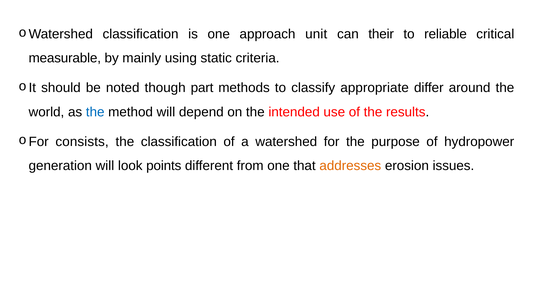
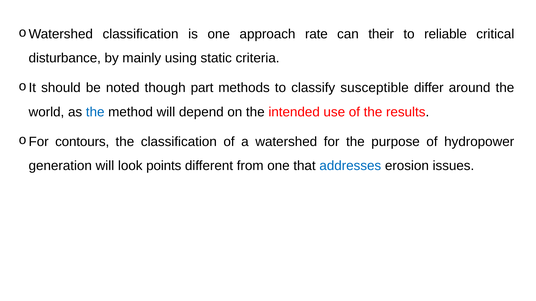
unit: unit -> rate
measurable: measurable -> disturbance
appropriate: appropriate -> susceptible
consists: consists -> contours
addresses colour: orange -> blue
